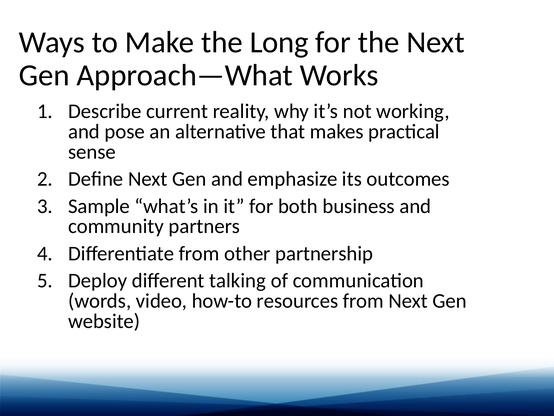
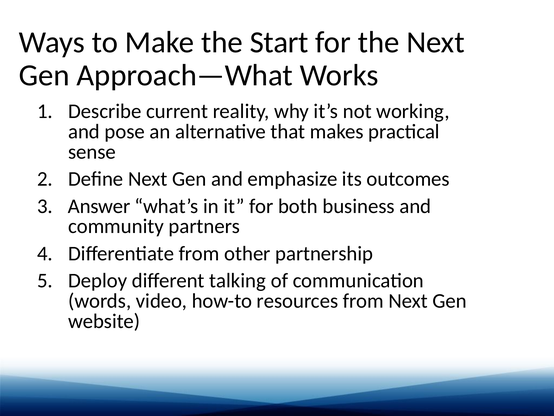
Long: Long -> Start
Sample: Sample -> Answer
